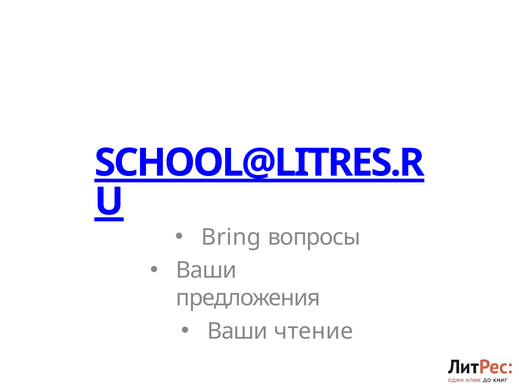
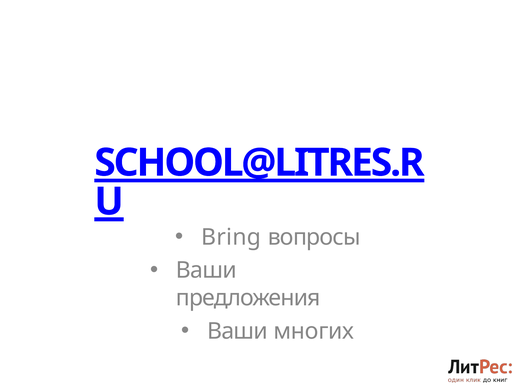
чтение: чтение -> многих
